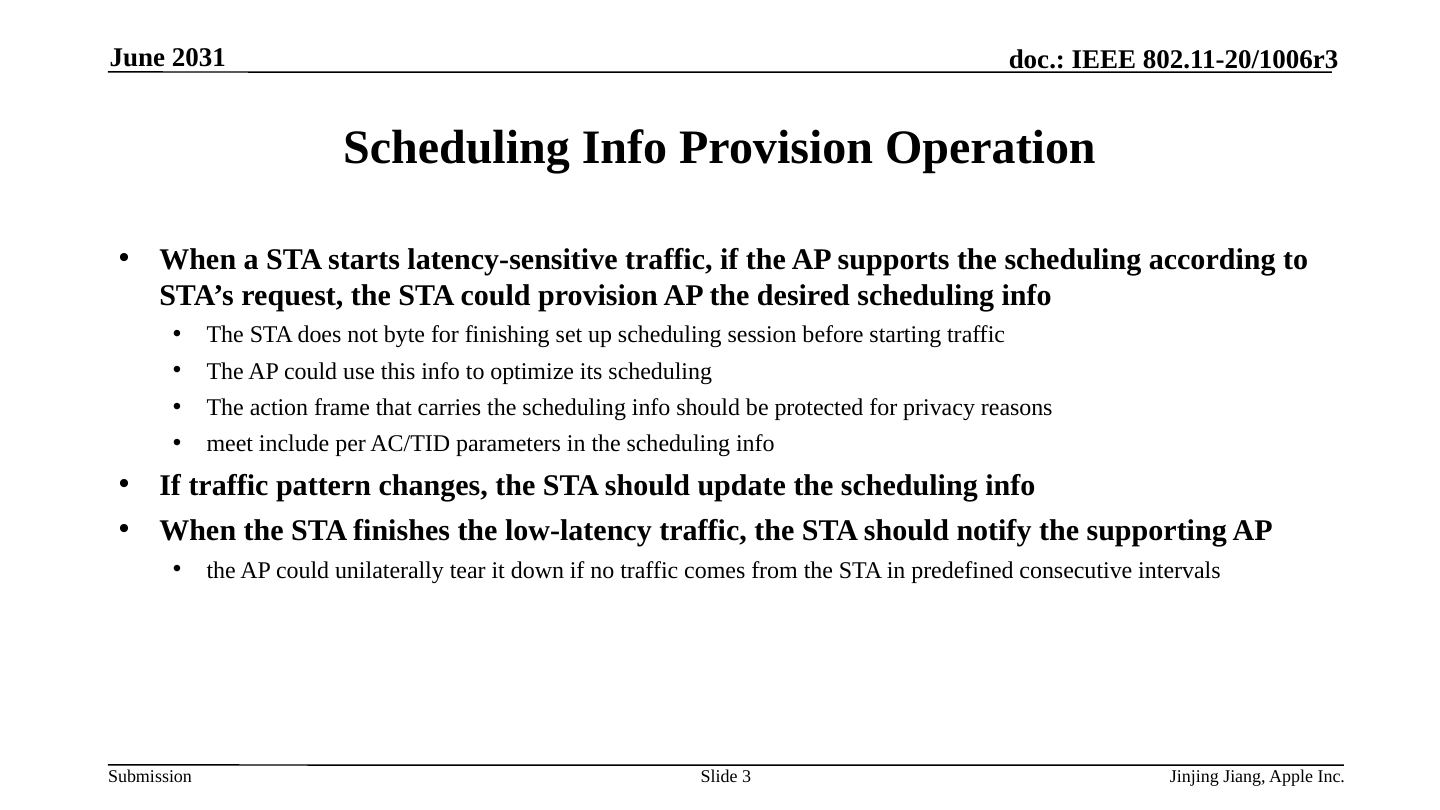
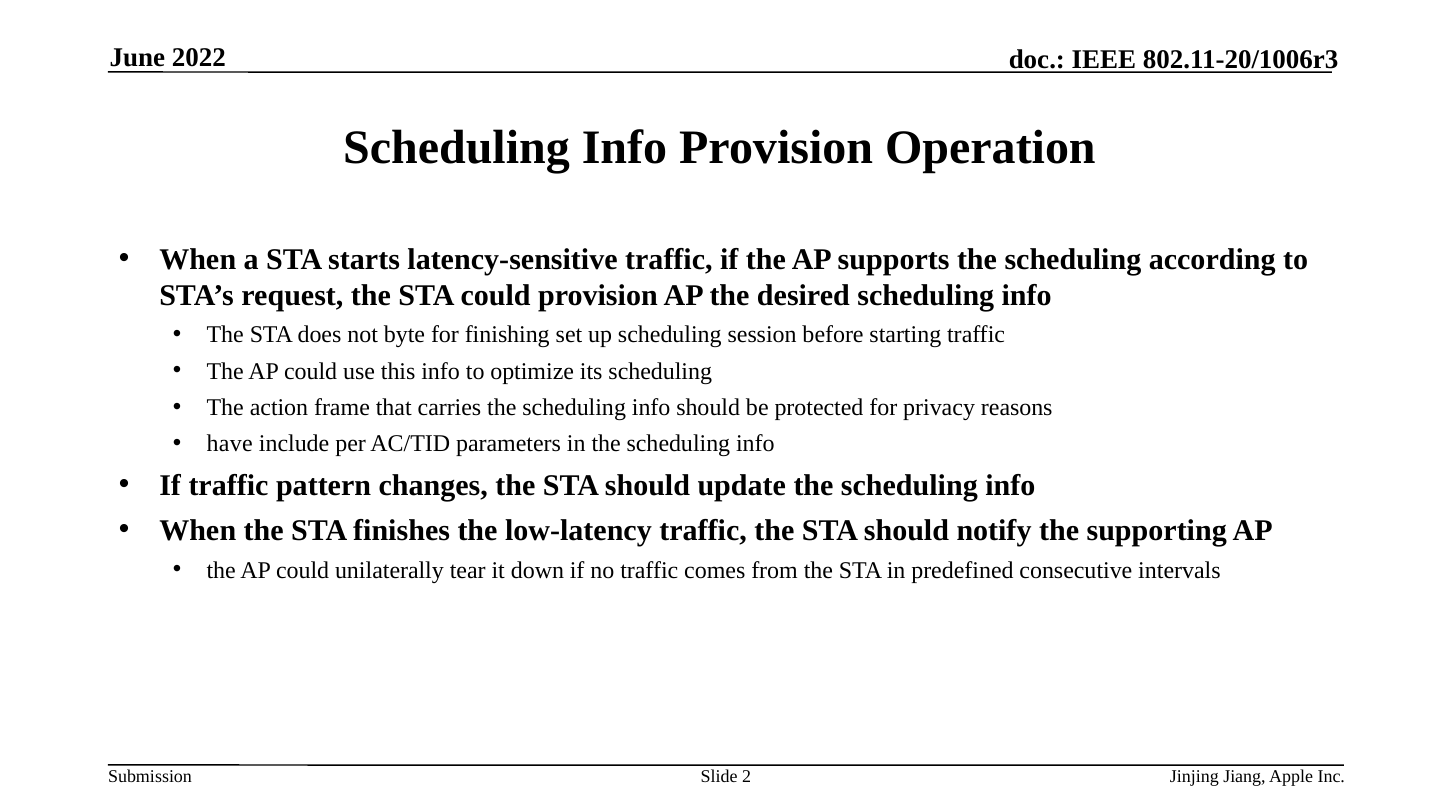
2031: 2031 -> 2022
meet: meet -> have
3: 3 -> 2
